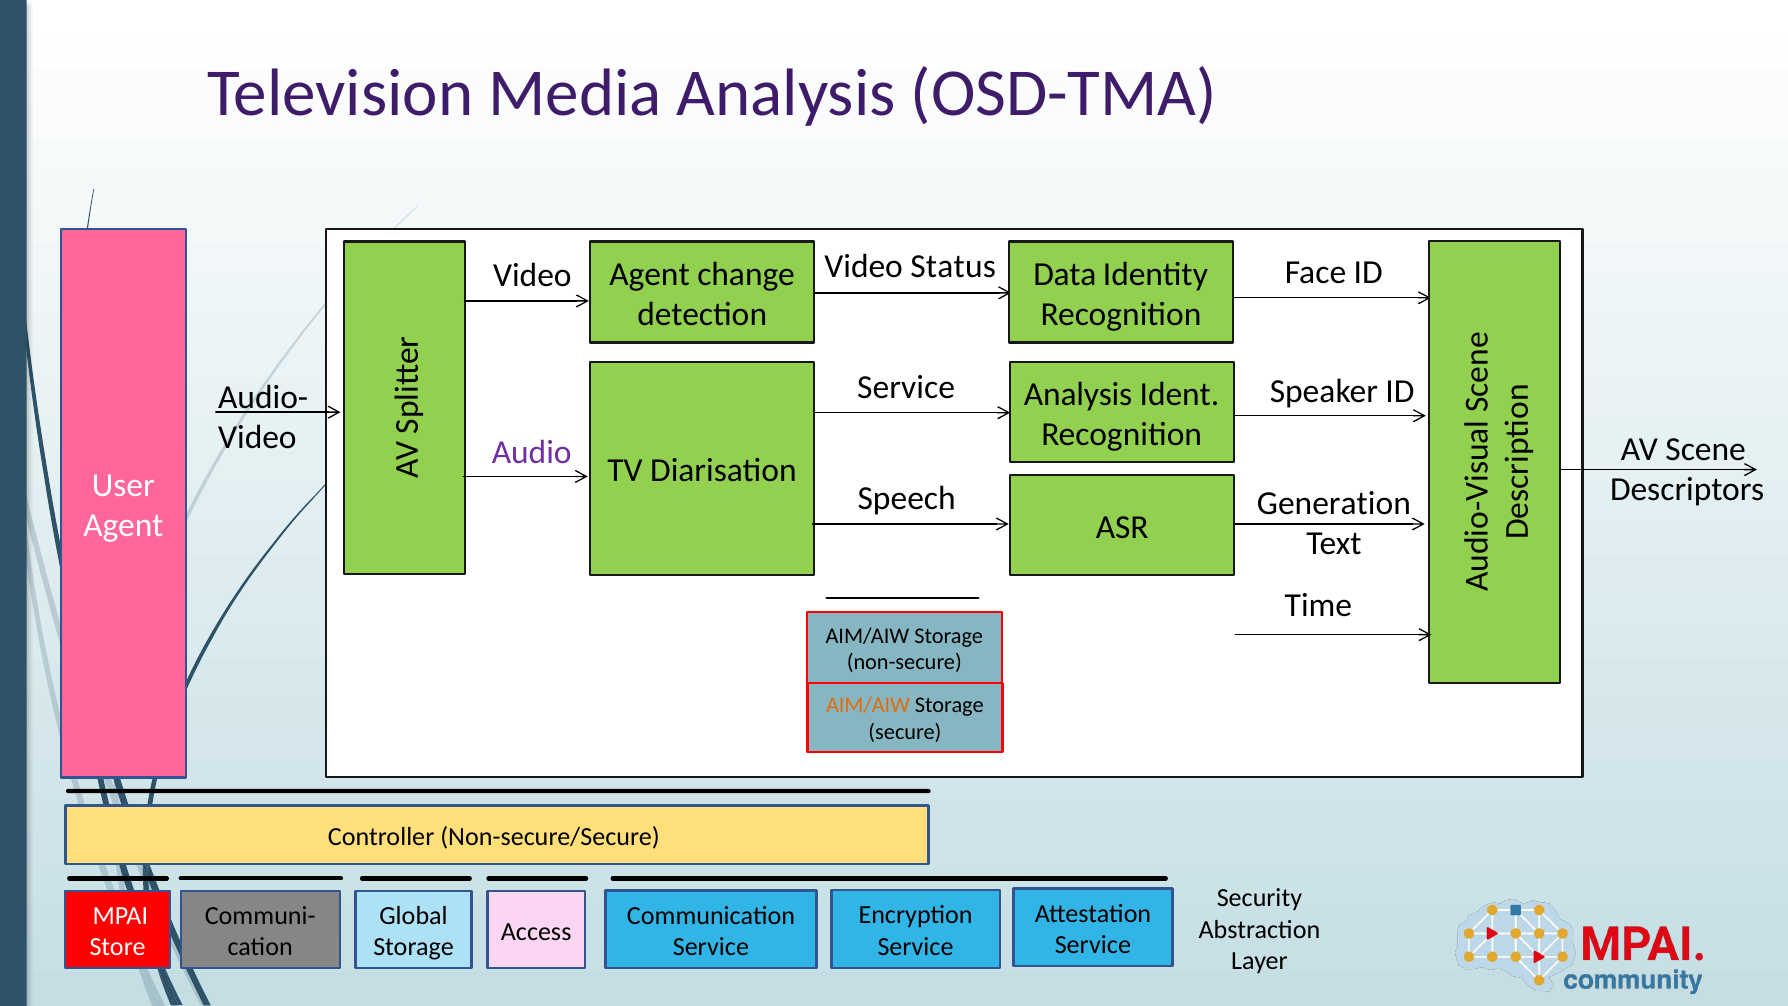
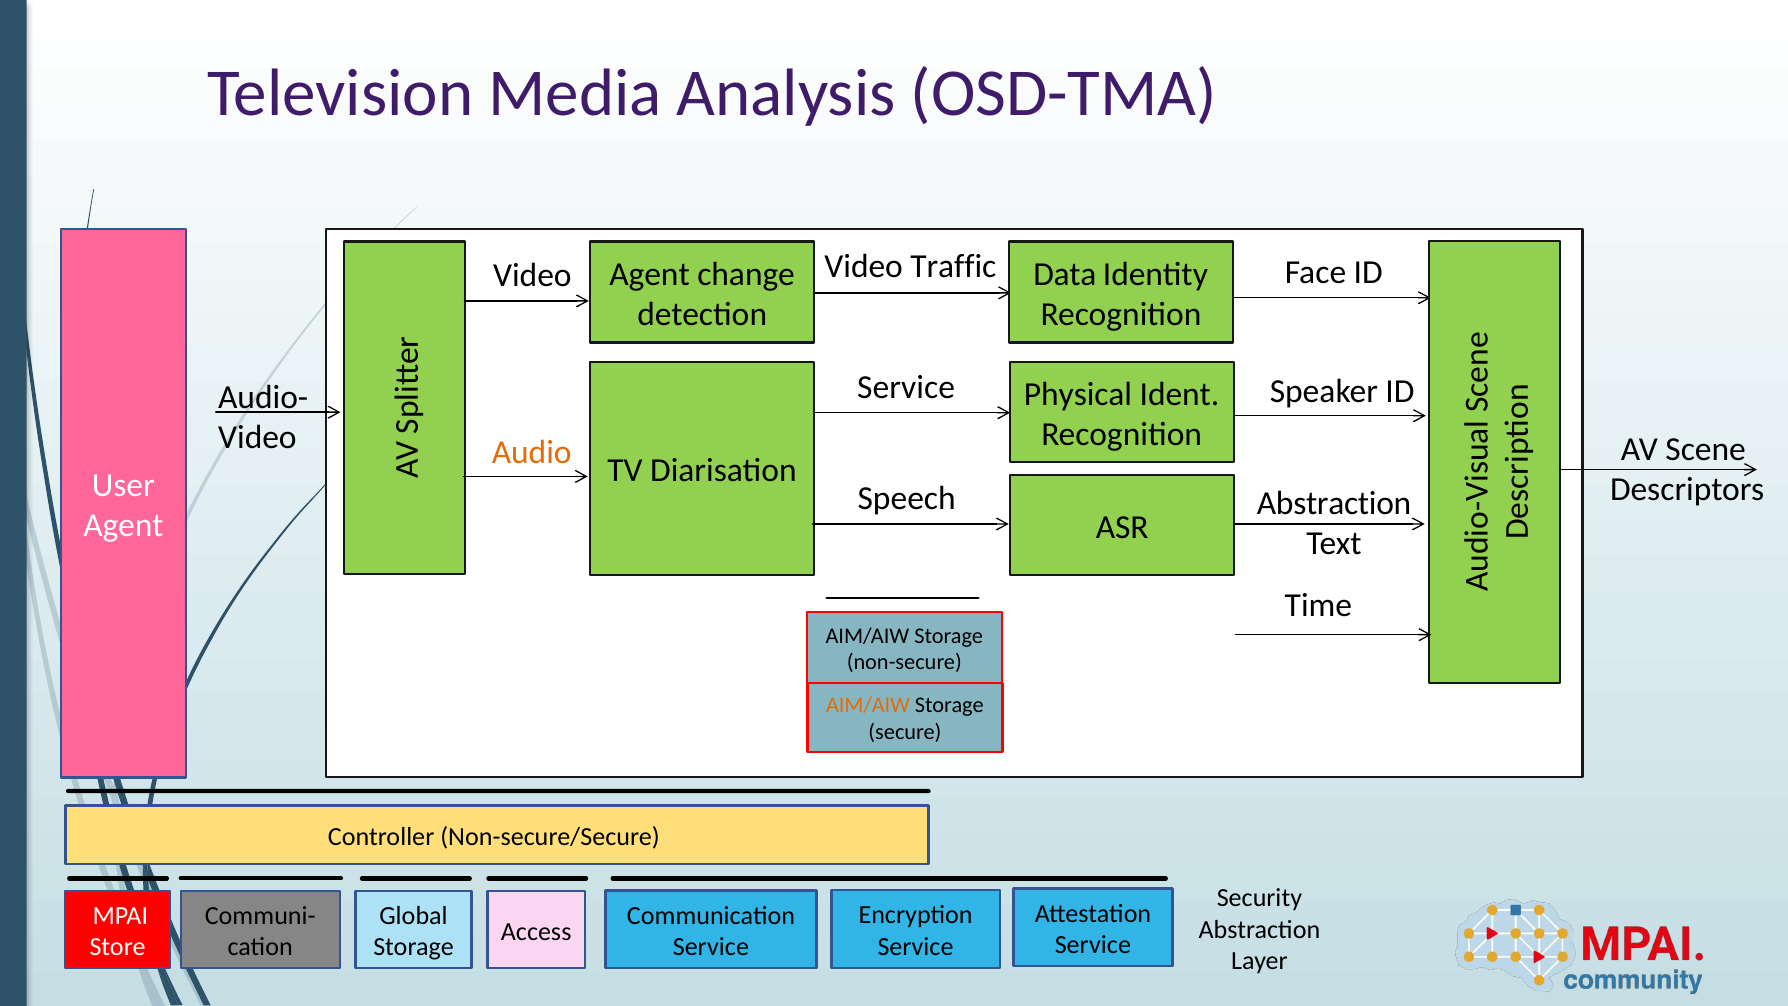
Status: Status -> Traffic
Analysis at (1078, 394): Analysis -> Physical
Audio colour: purple -> orange
Speech Generation: Generation -> Abstraction
